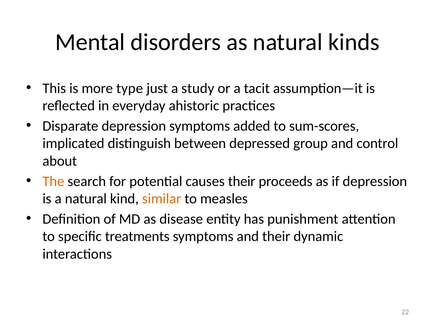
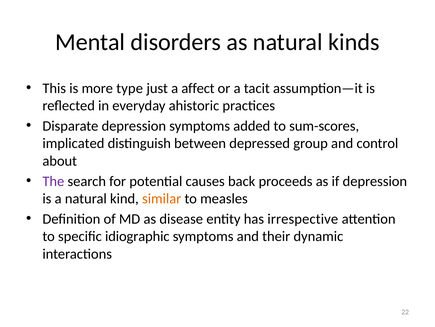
study: study -> affect
The colour: orange -> purple
causes their: their -> back
punishment: punishment -> irrespective
treatments: treatments -> idiographic
